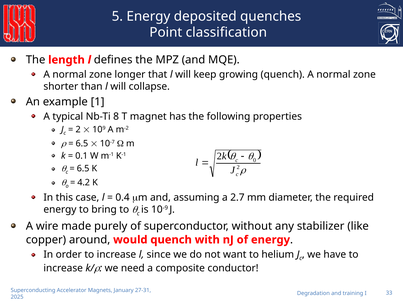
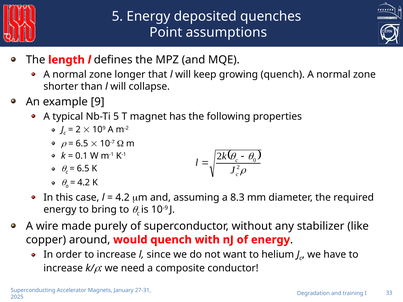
classification: classification -> assumptions
1: 1 -> 9
Nb-Ti 8: 8 -> 5
0.4 at (123, 198): 0.4 -> 4.2
2.7: 2.7 -> 8.3
